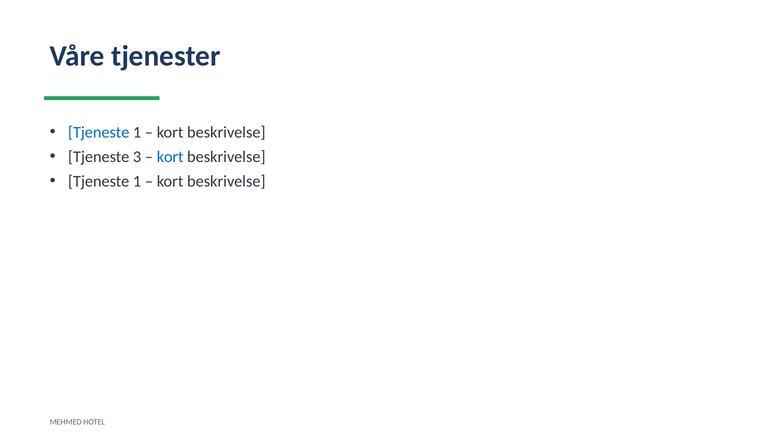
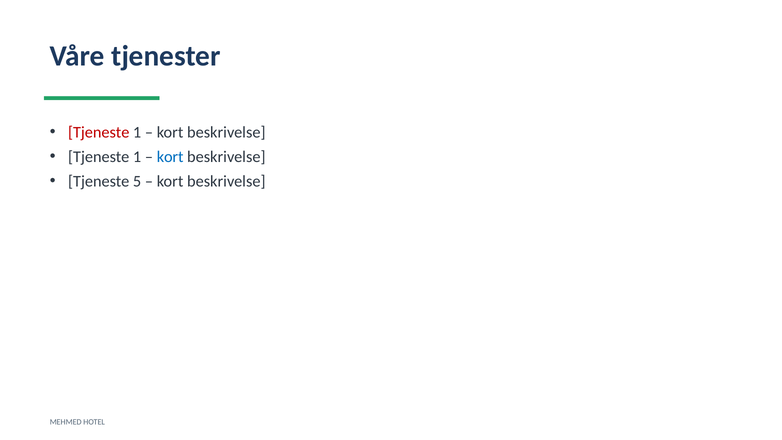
Tjeneste at (99, 132) colour: blue -> red
3 at (137, 157): 3 -> 1
1 at (137, 181): 1 -> 5
